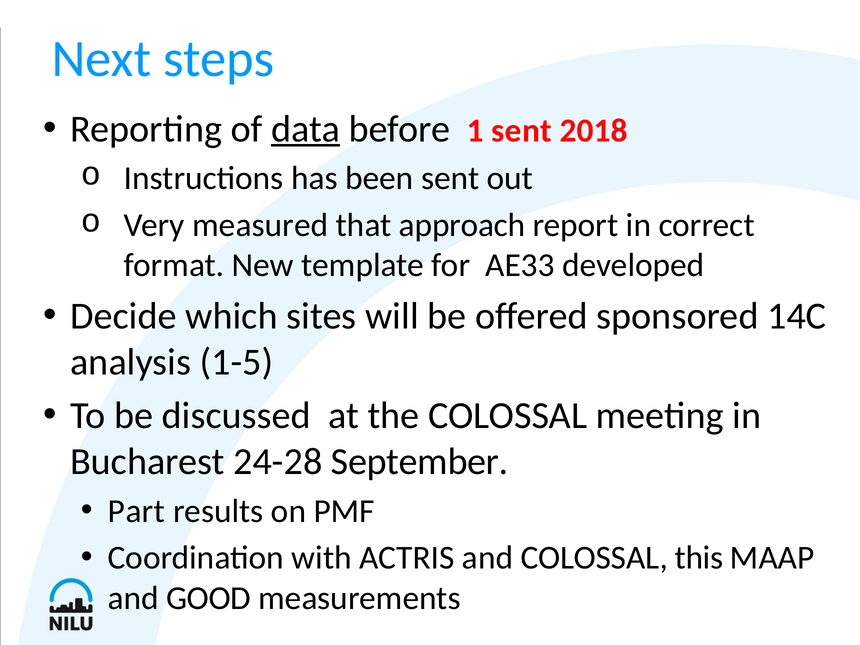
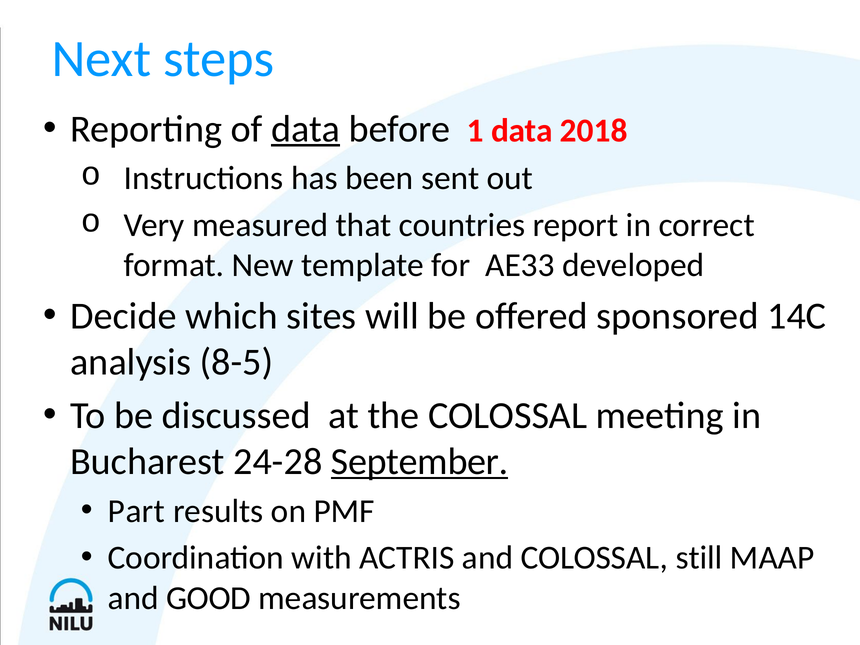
1 sent: sent -> data
approach: approach -> countries
1-5: 1-5 -> 8-5
September underline: none -> present
this: this -> still
